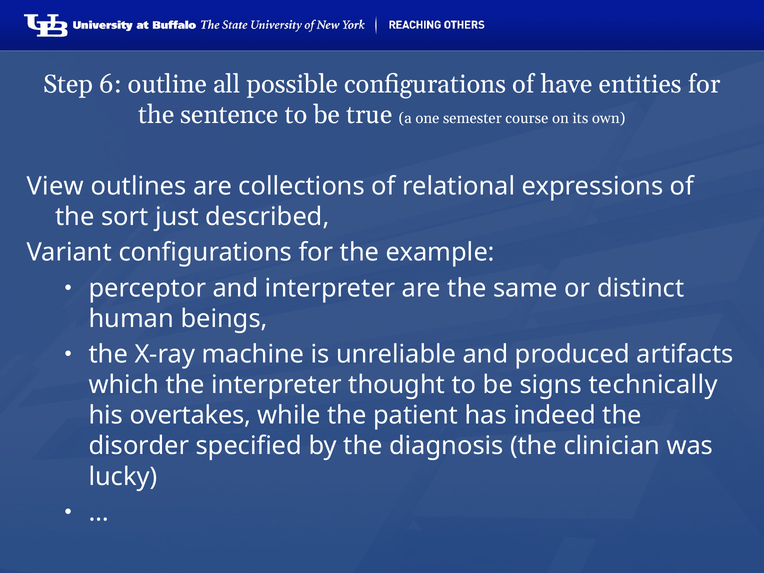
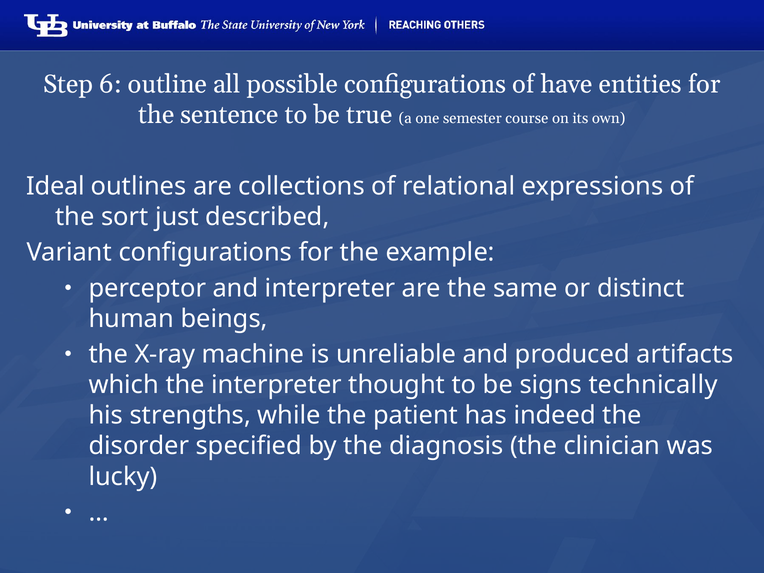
View: View -> Ideal
overtakes: overtakes -> strengths
